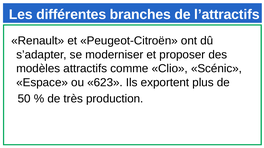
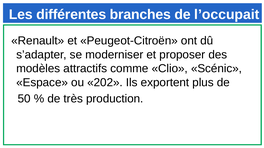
l’attractifs: l’attractifs -> l’occupait
623: 623 -> 202
